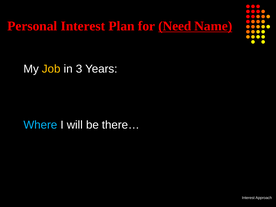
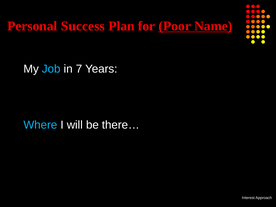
Personal Interest: Interest -> Success
Need: Need -> Poor
Job colour: yellow -> light blue
3: 3 -> 7
